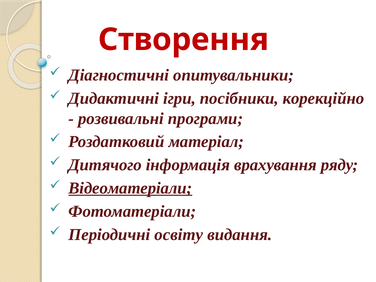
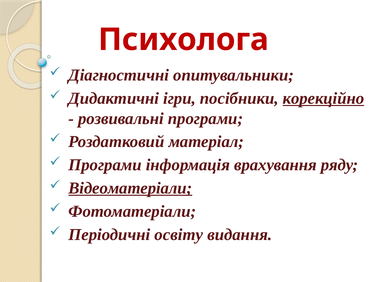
Створення: Створення -> Психолога
корекційно underline: none -> present
Дитячого at (105, 165): Дитячого -> Програми
